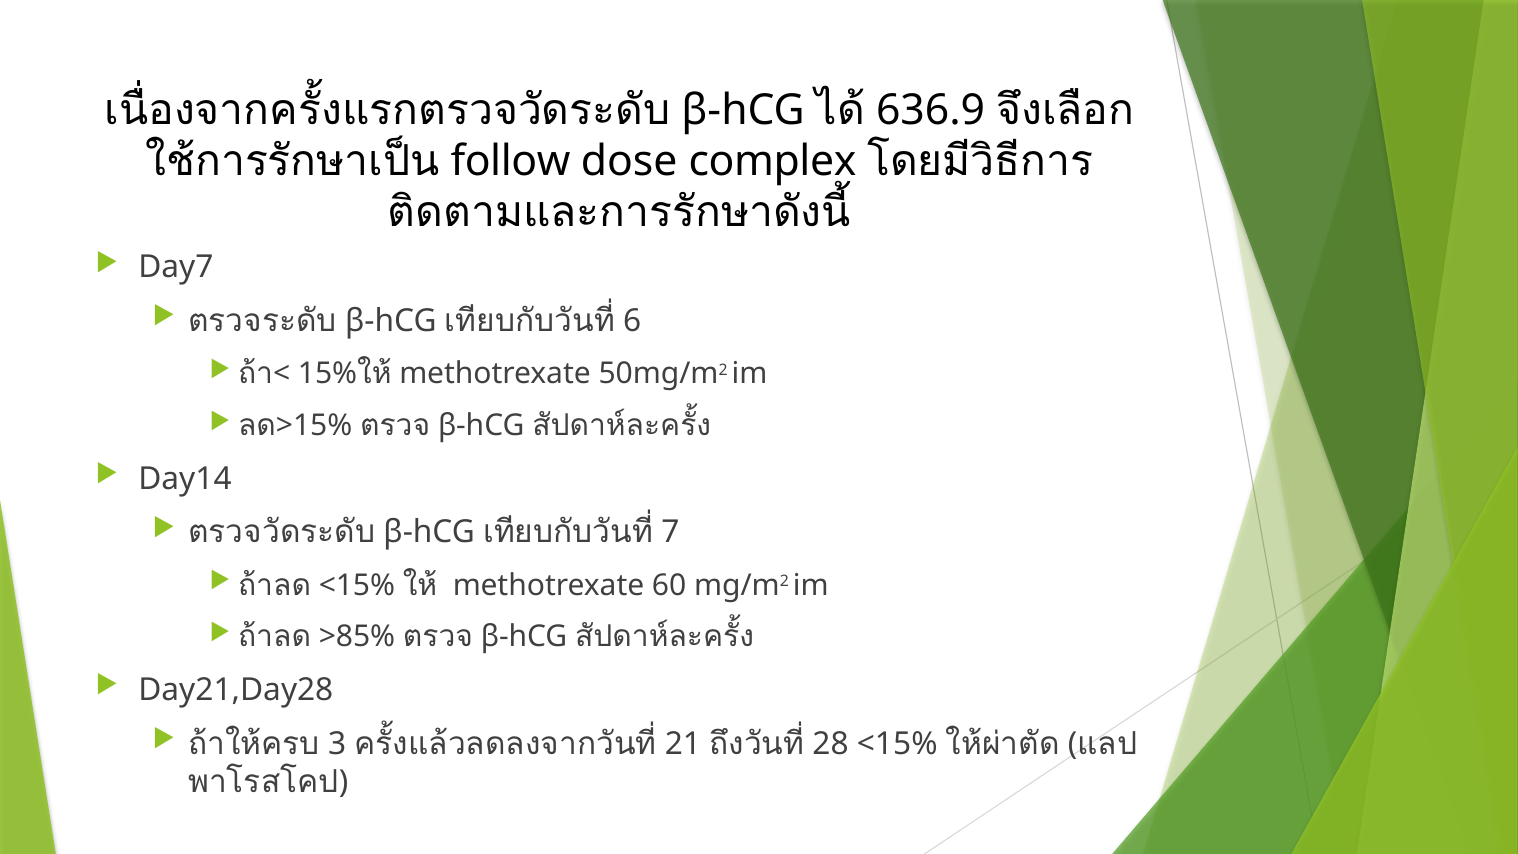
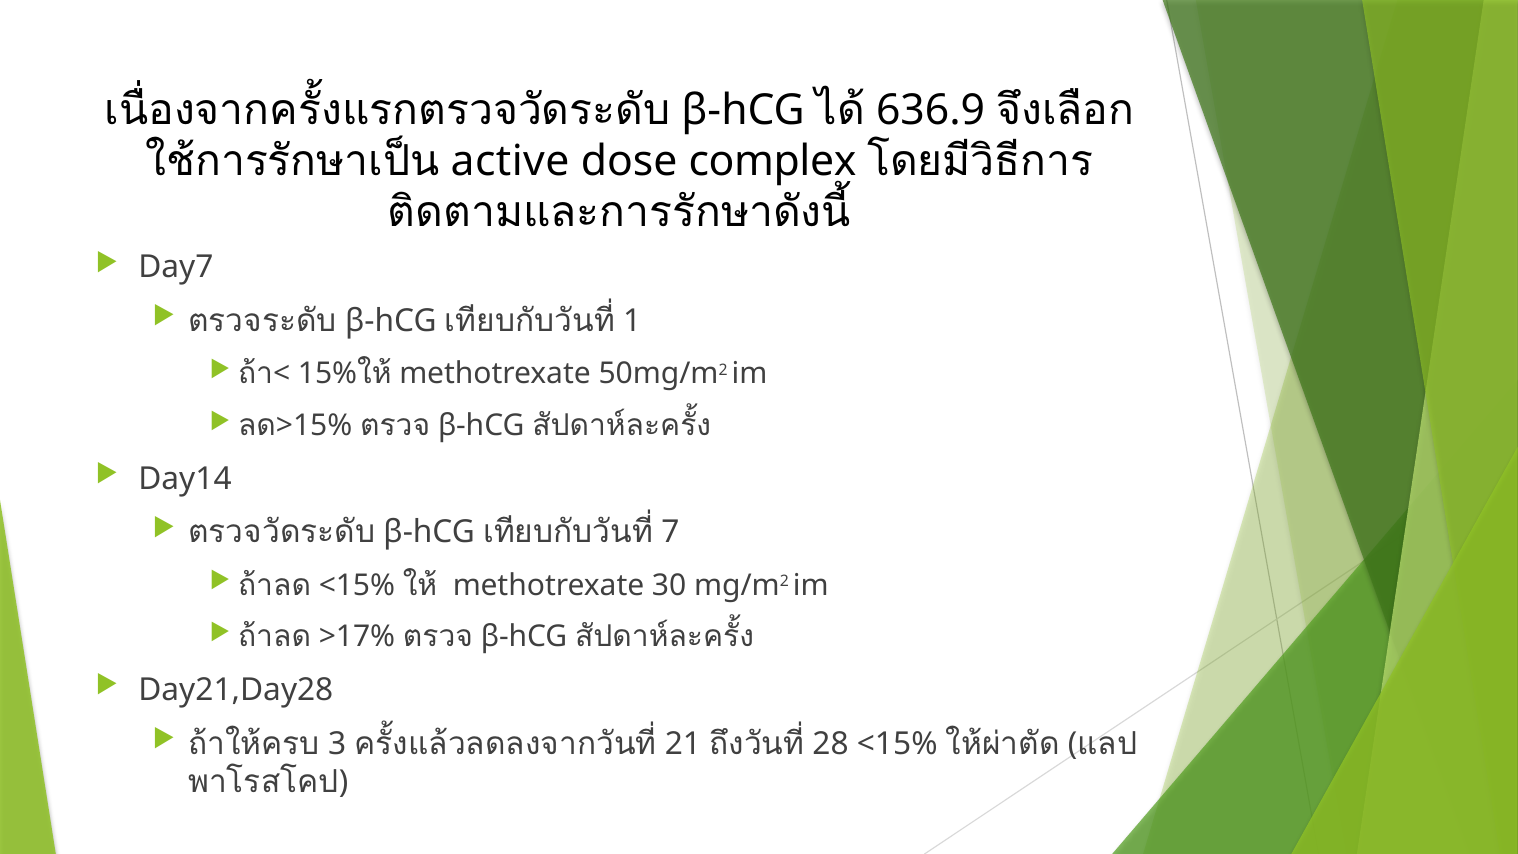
follow: follow -> active
6: 6 -> 1
60: 60 -> 30
>85%: >85% -> >17%
